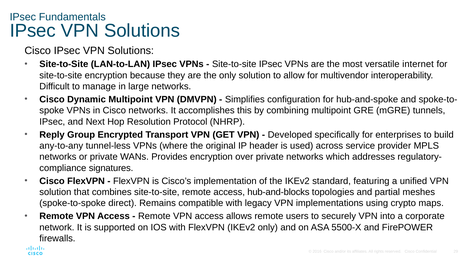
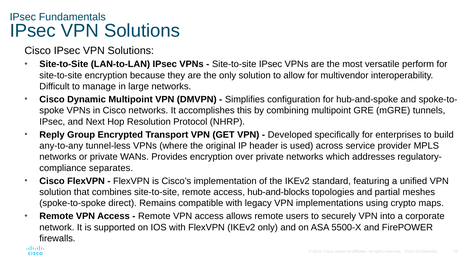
internet: internet -> perform
signatures: signatures -> separates
